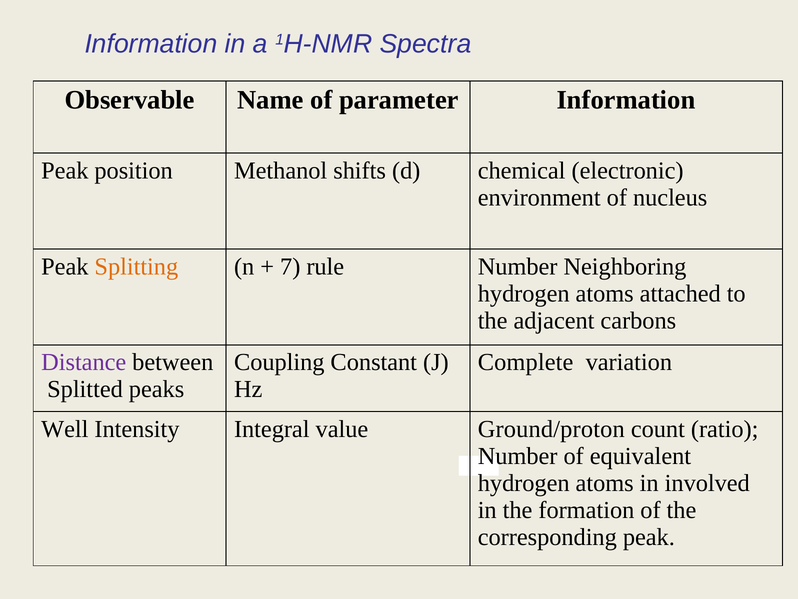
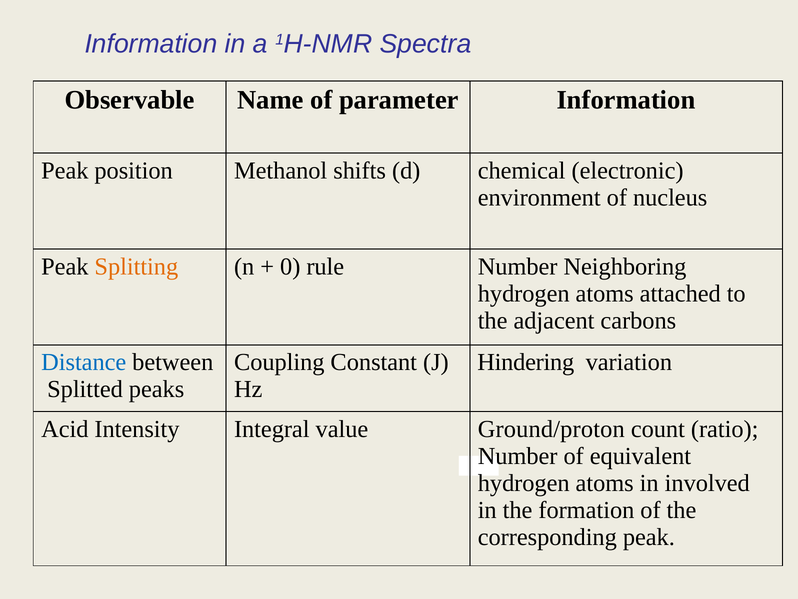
7: 7 -> 0
Distance colour: purple -> blue
Complete: Complete -> Hindering
Well: Well -> Acid
